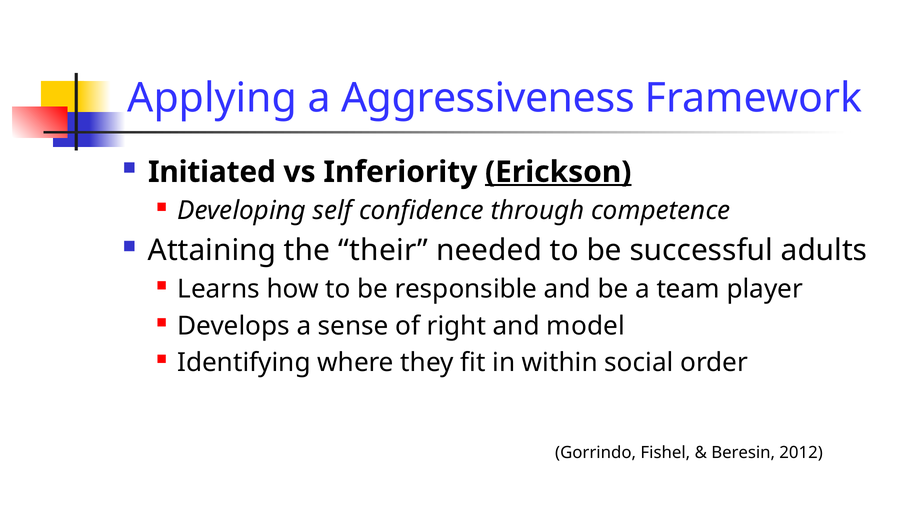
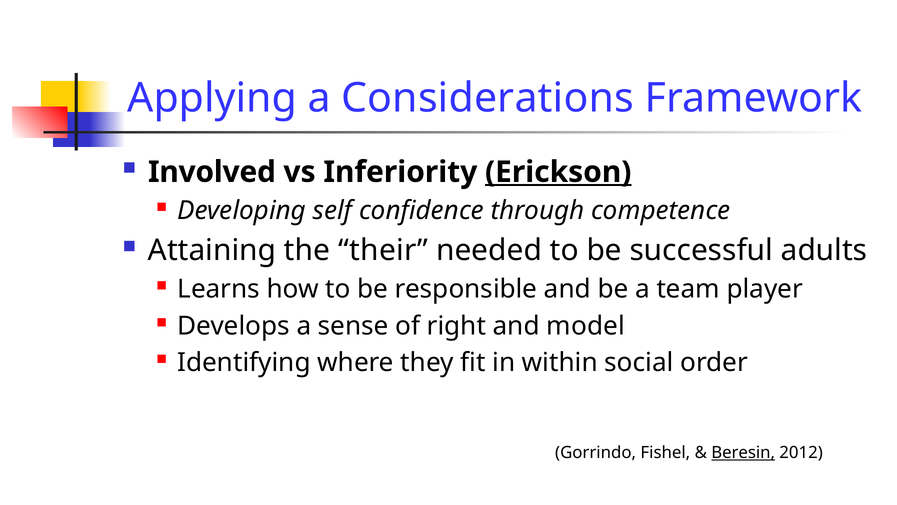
Aggressiveness: Aggressiveness -> Considerations
Initiated: Initiated -> Involved
Beresin underline: none -> present
